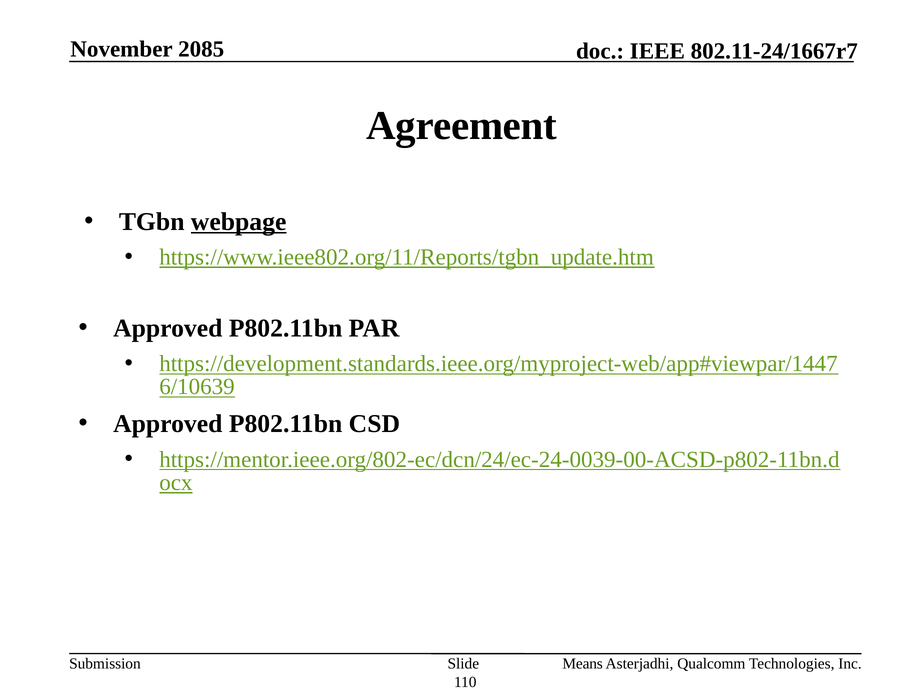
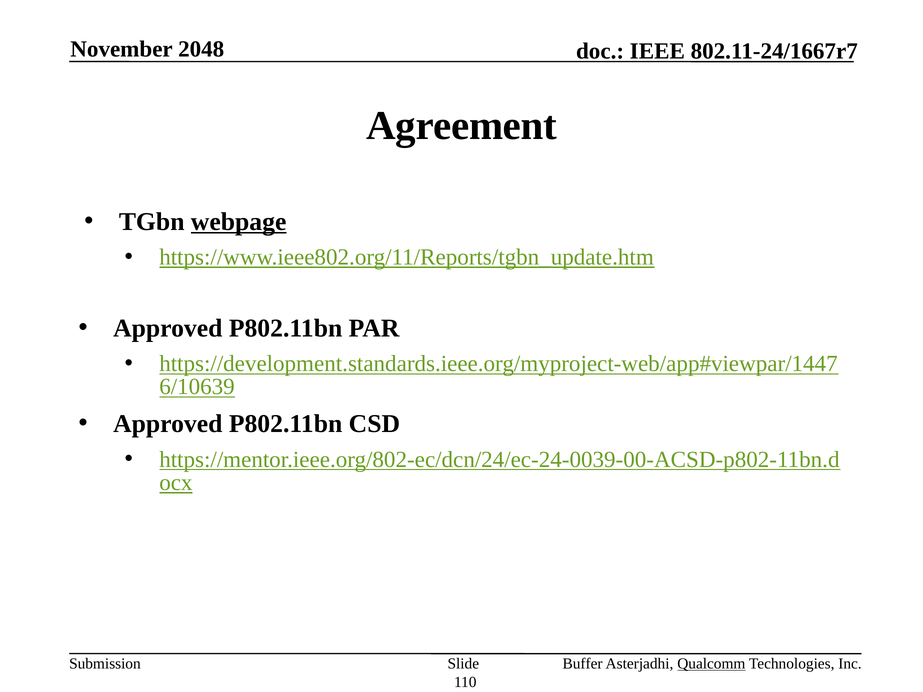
2085: 2085 -> 2048
Means: Means -> Buffer
Qualcomm underline: none -> present
